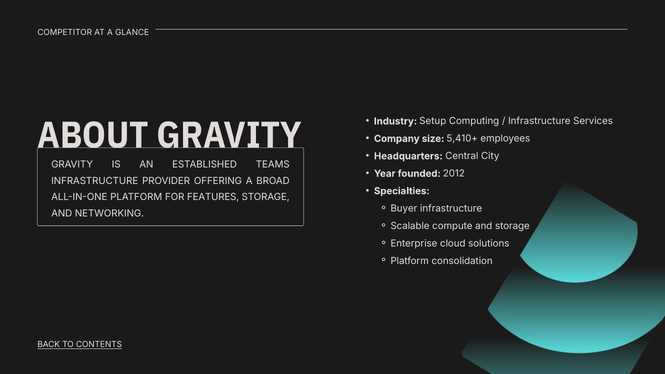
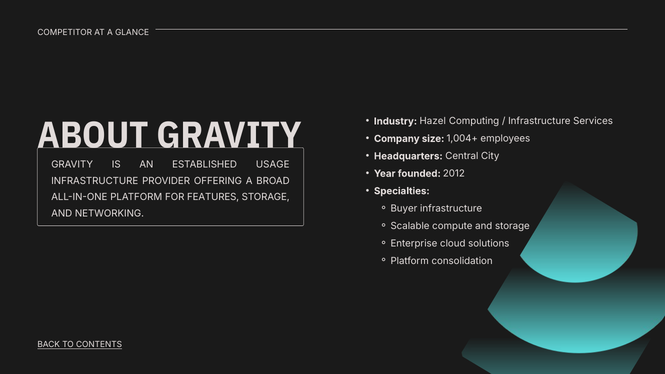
Setup: Setup -> Hazel
5,410+: 5,410+ -> 1,004+
TEAMS: TEAMS -> USAGE
